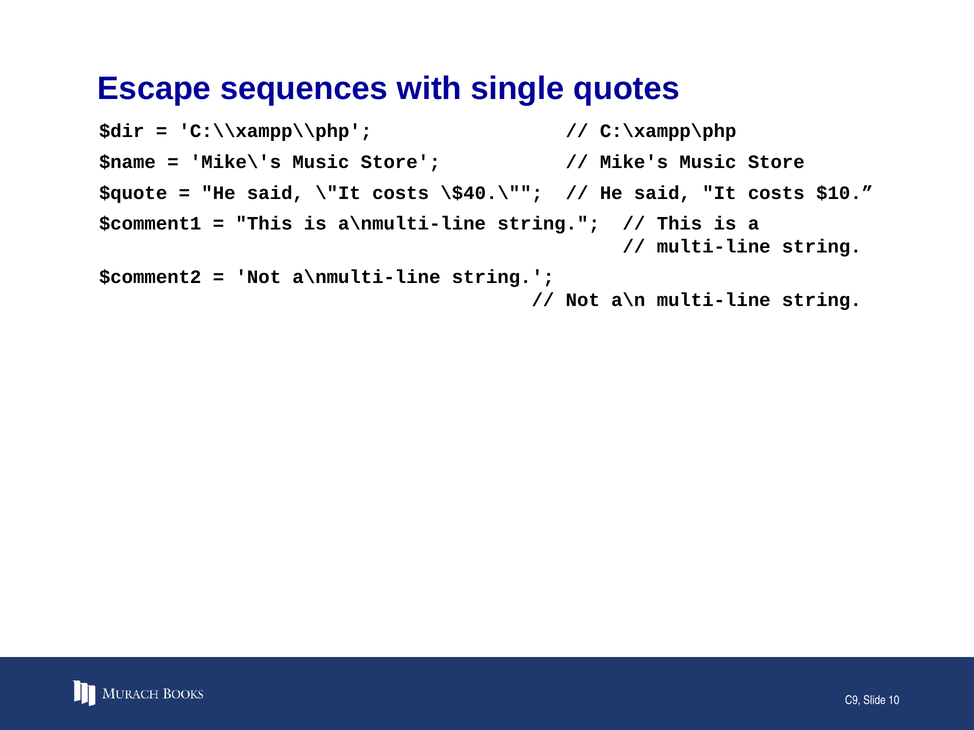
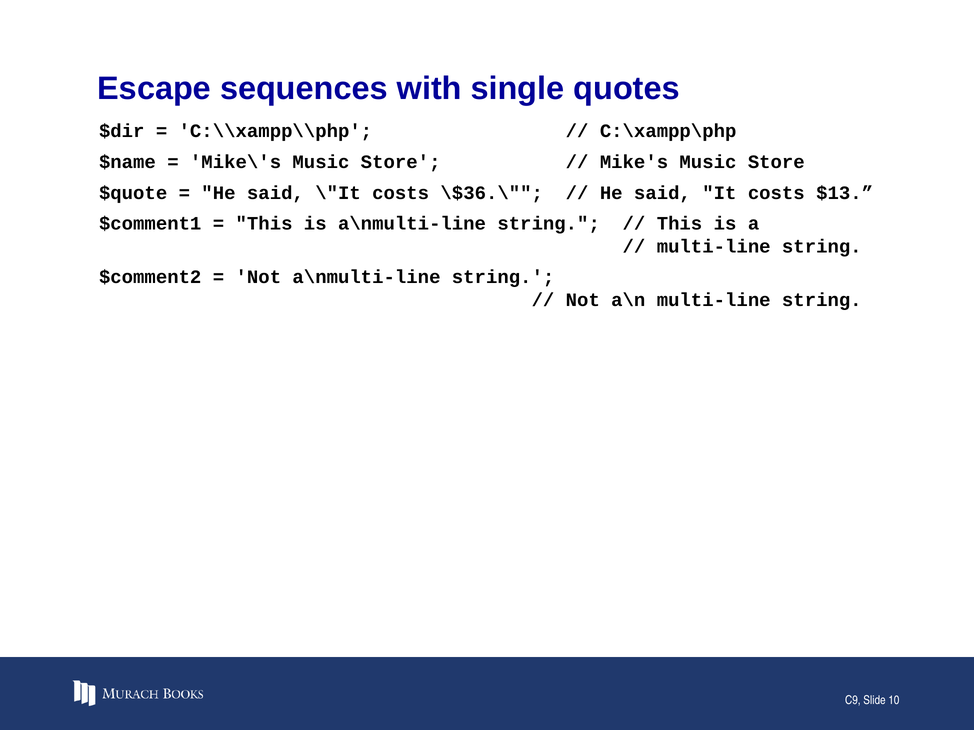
\$40.\: \$40.\ -> \$36.\
$10: $10 -> $13
